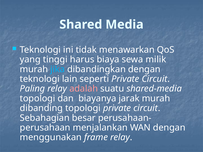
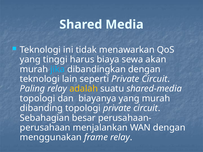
milik: milik -> akan
adalah colour: pink -> yellow
biayanya jarak: jarak -> yang
